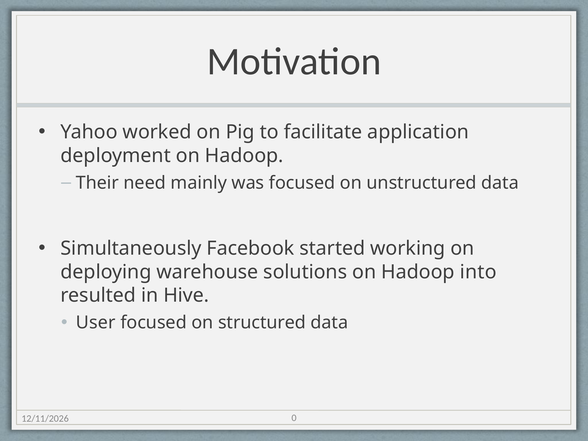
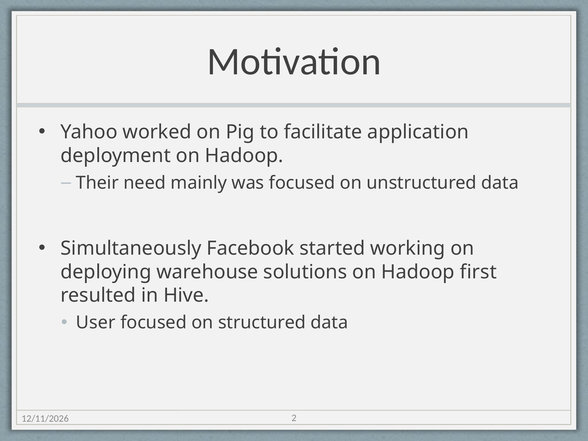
into: into -> first
0: 0 -> 2
